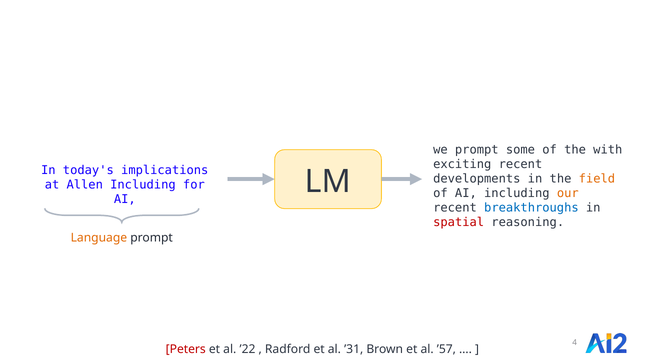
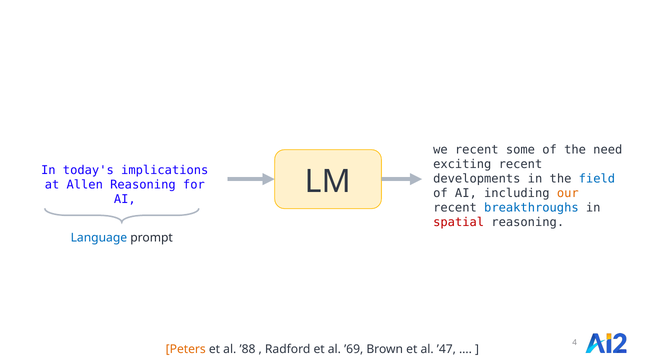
we prompt: prompt -> recent
with: with -> need
field colour: orange -> blue
Allen Including: Including -> Reasoning
Language colour: orange -> blue
Peters colour: red -> orange
’22: ’22 -> ’88
’31: ’31 -> ’69
’57: ’57 -> ’47
